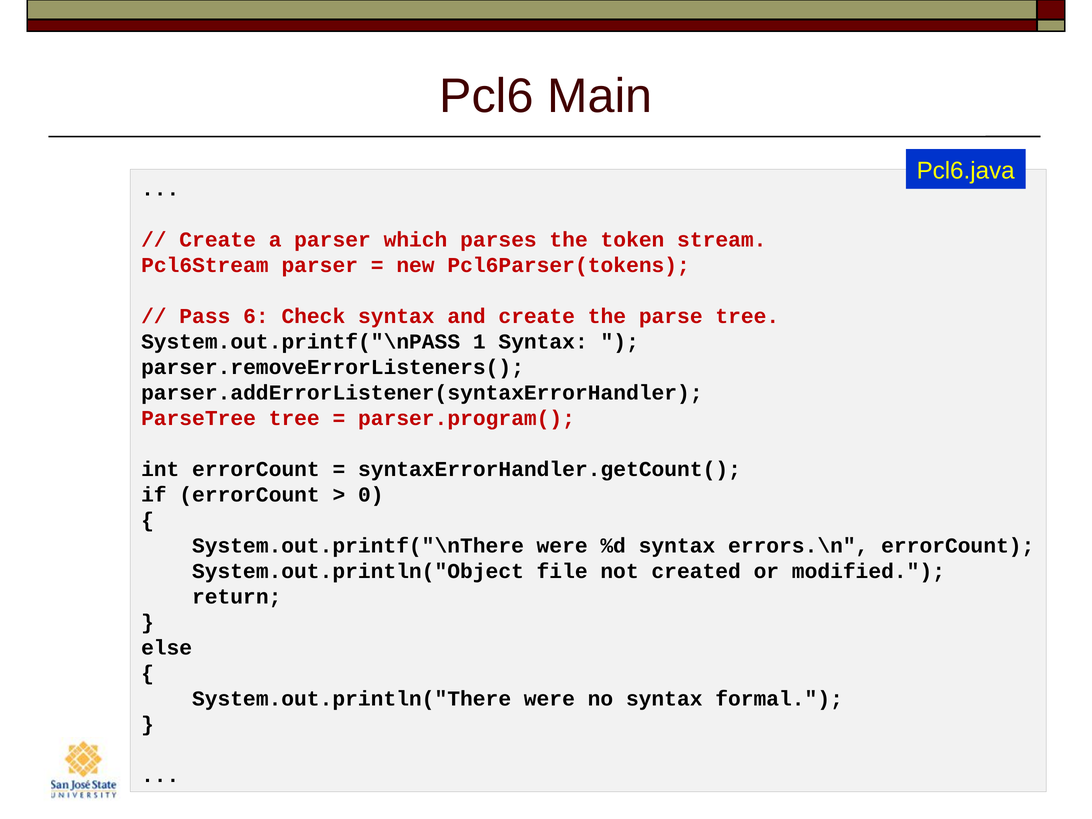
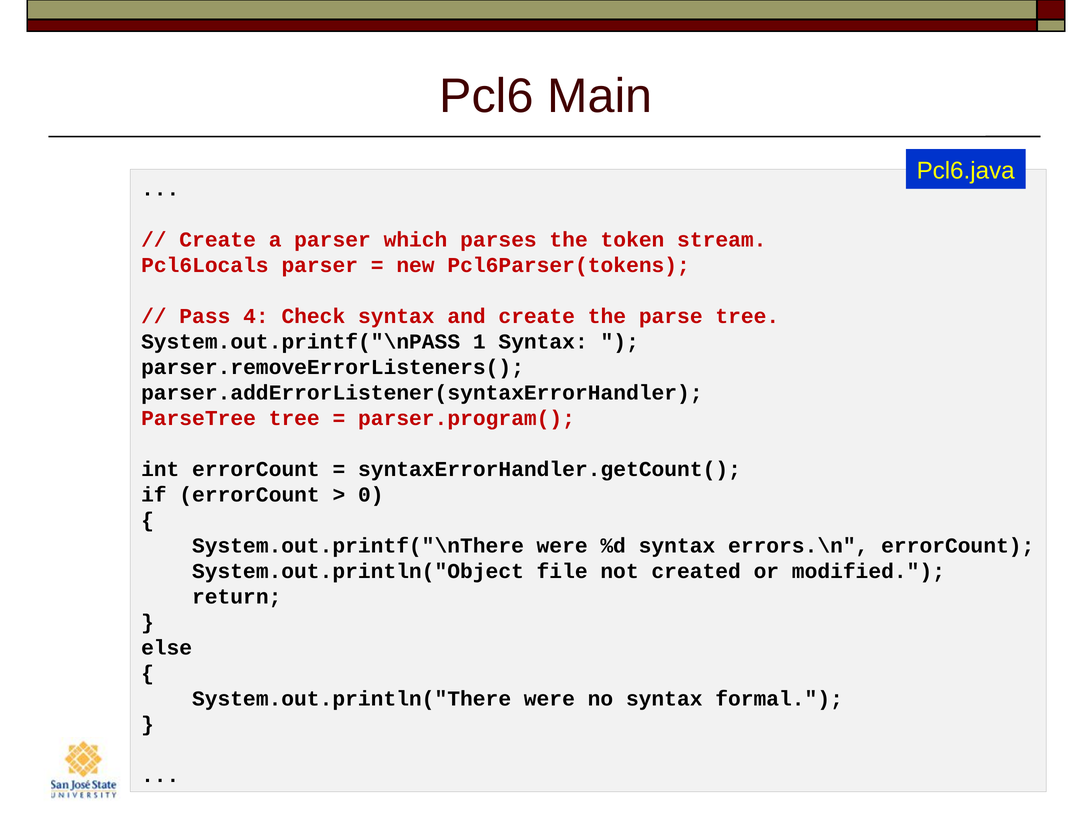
Pcl6Stream: Pcl6Stream -> Pcl6Locals
6: 6 -> 4
